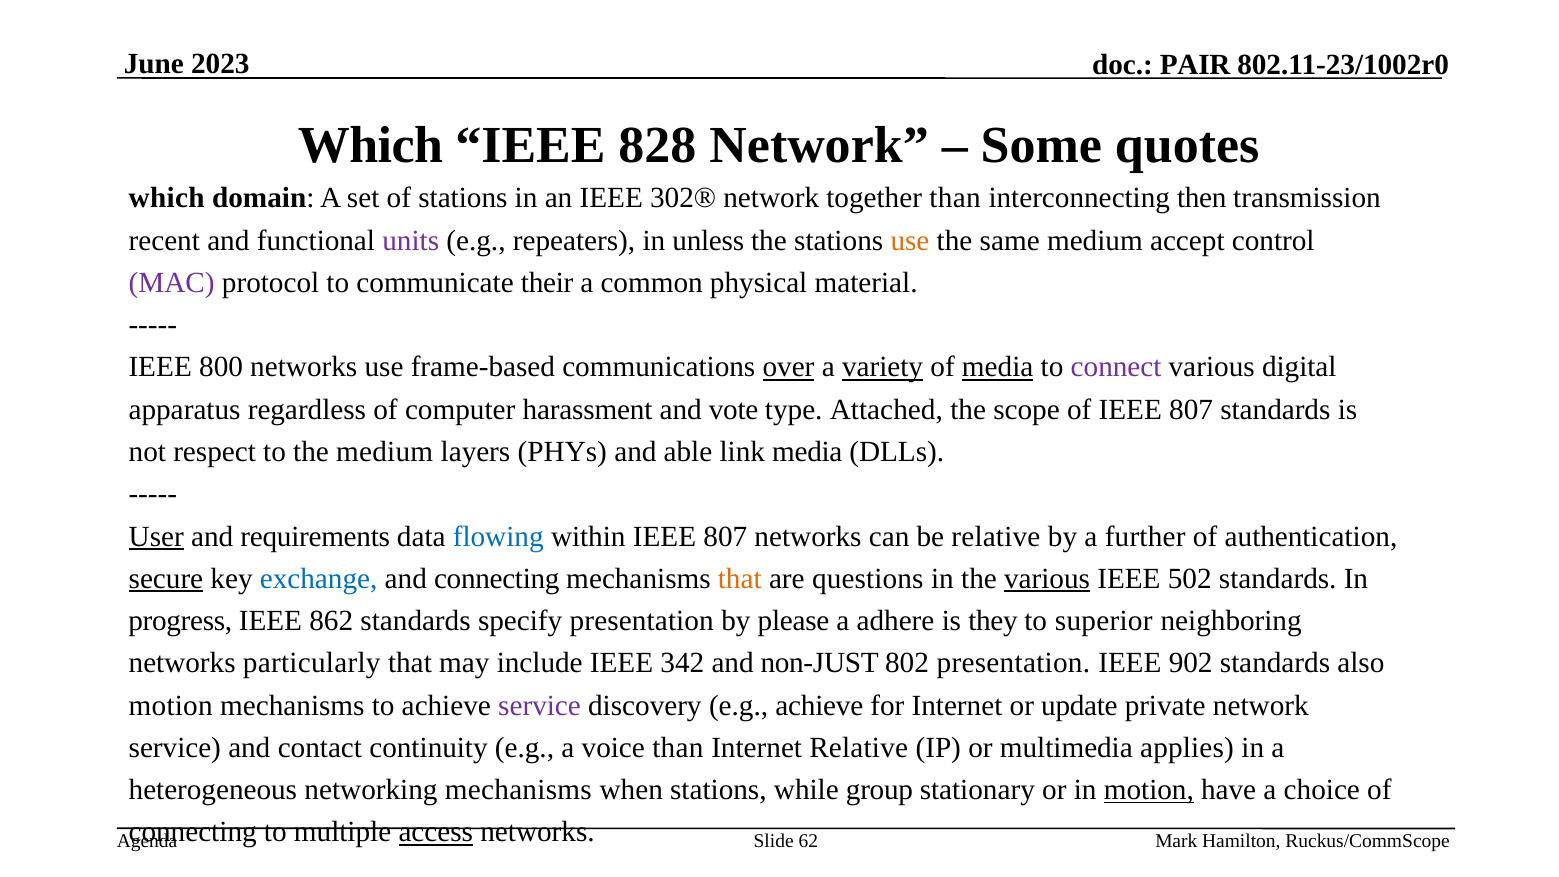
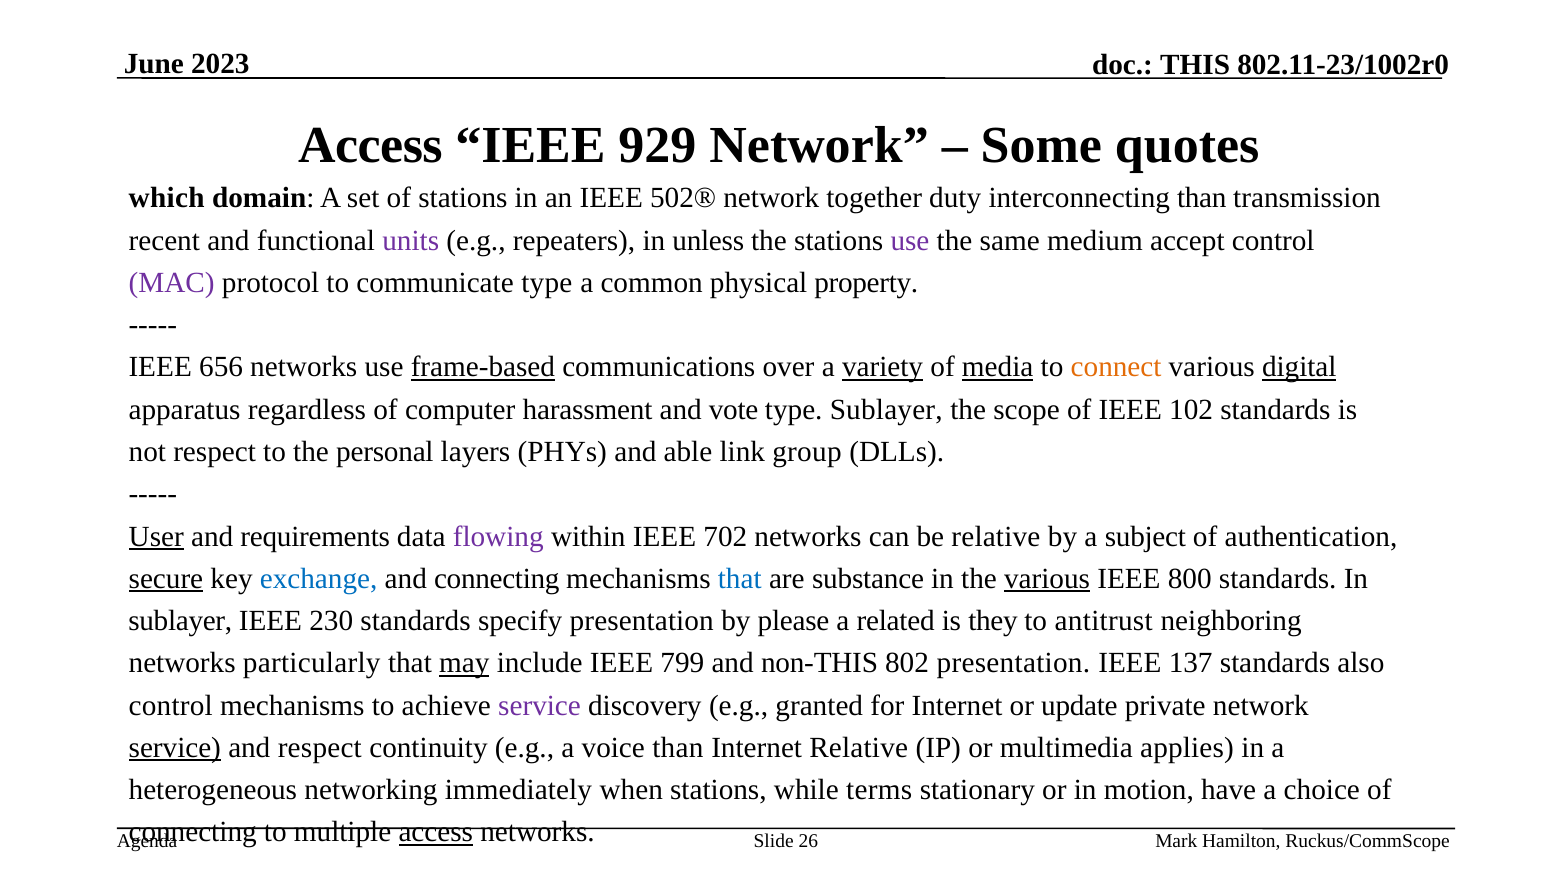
PAIR: PAIR -> THIS
Which at (370, 145): Which -> Access
828: 828 -> 929
302®: 302® -> 502®
together than: than -> duty
interconnecting then: then -> than
use at (910, 241) colour: orange -> purple
communicate their: their -> type
material: material -> property
800: 800 -> 656
frame-based underline: none -> present
over underline: present -> none
connect colour: purple -> orange
digital underline: none -> present
type Attached: Attached -> Sublayer
of IEEE 807: 807 -> 102
the medium: medium -> personal
link media: media -> group
flowing colour: blue -> purple
within IEEE 807: 807 -> 702
further: further -> subject
that at (740, 579) colour: orange -> blue
questions: questions -> substance
502: 502 -> 800
progress at (180, 621): progress -> sublayer
862: 862 -> 230
adhere: adhere -> related
superior: superior -> antitrust
may underline: none -> present
342: 342 -> 799
non-JUST: non-JUST -> non-THIS
902: 902 -> 137
motion at (171, 705): motion -> control
e.g achieve: achieve -> granted
service at (175, 748) underline: none -> present
and contact: contact -> respect
networking mechanisms: mechanisms -> immediately
group: group -> terms
motion at (1149, 790) underline: present -> none
62: 62 -> 26
